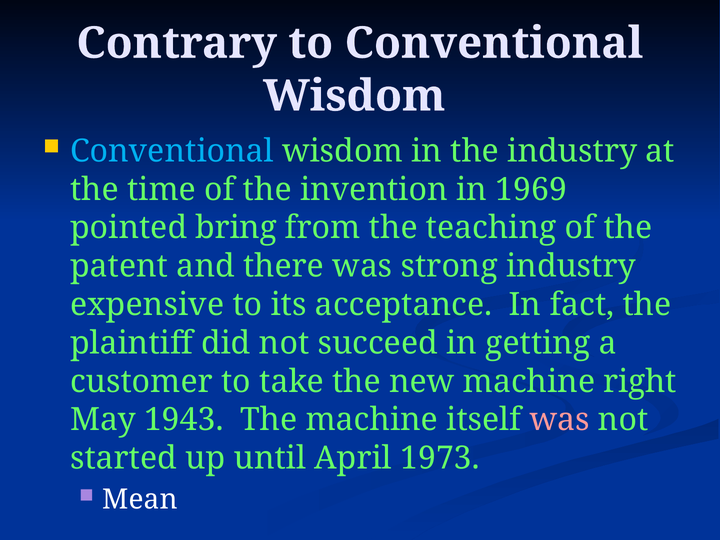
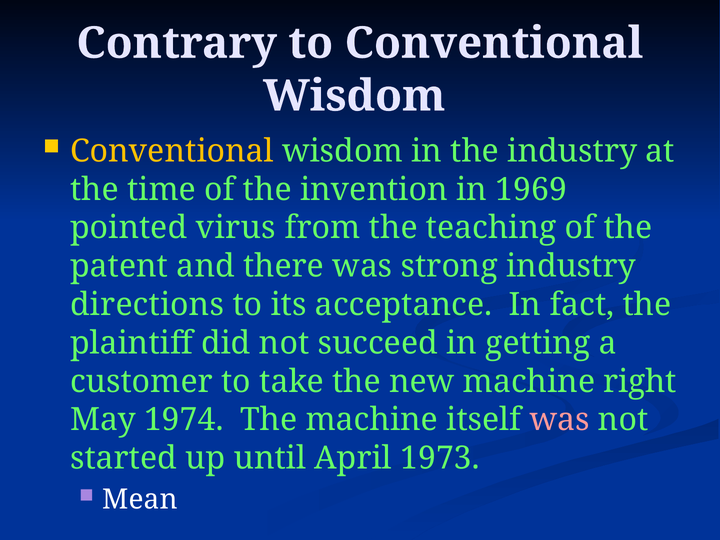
Conventional at (172, 151) colour: light blue -> yellow
bring: bring -> virus
expensive: expensive -> directions
1943: 1943 -> 1974
